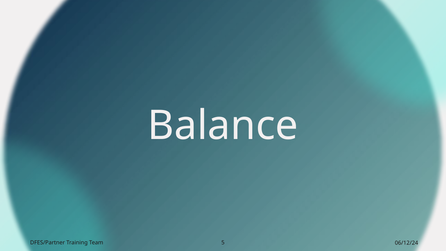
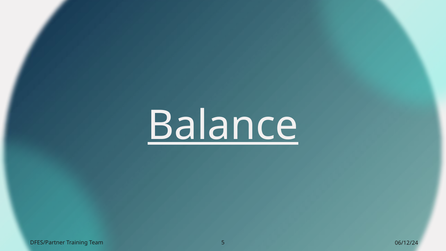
Balance underline: none -> present
